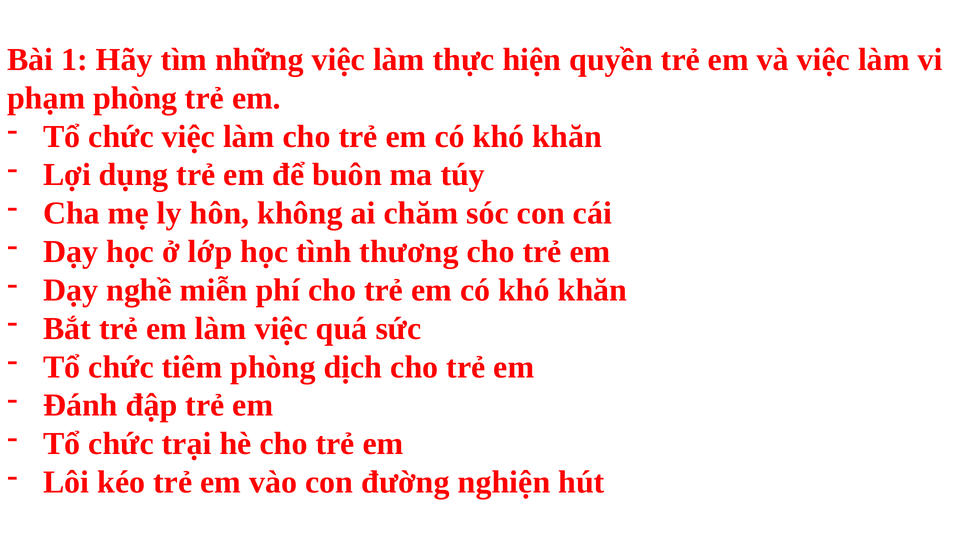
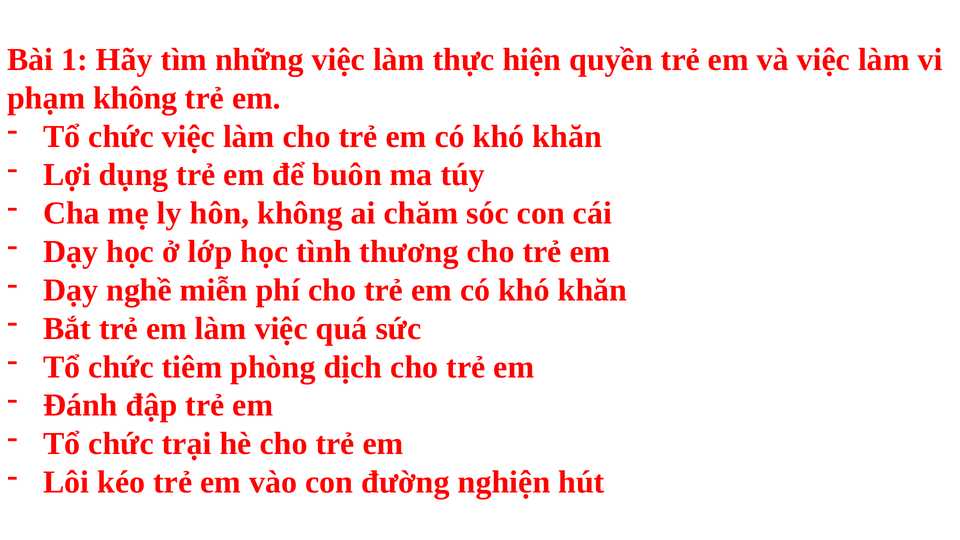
phạm phòng: phòng -> không
